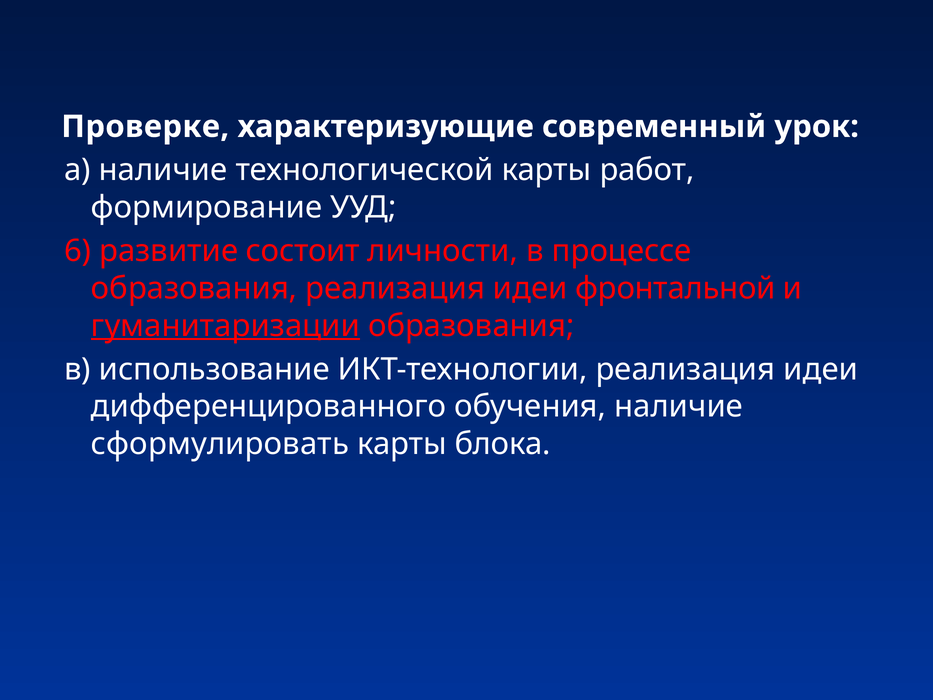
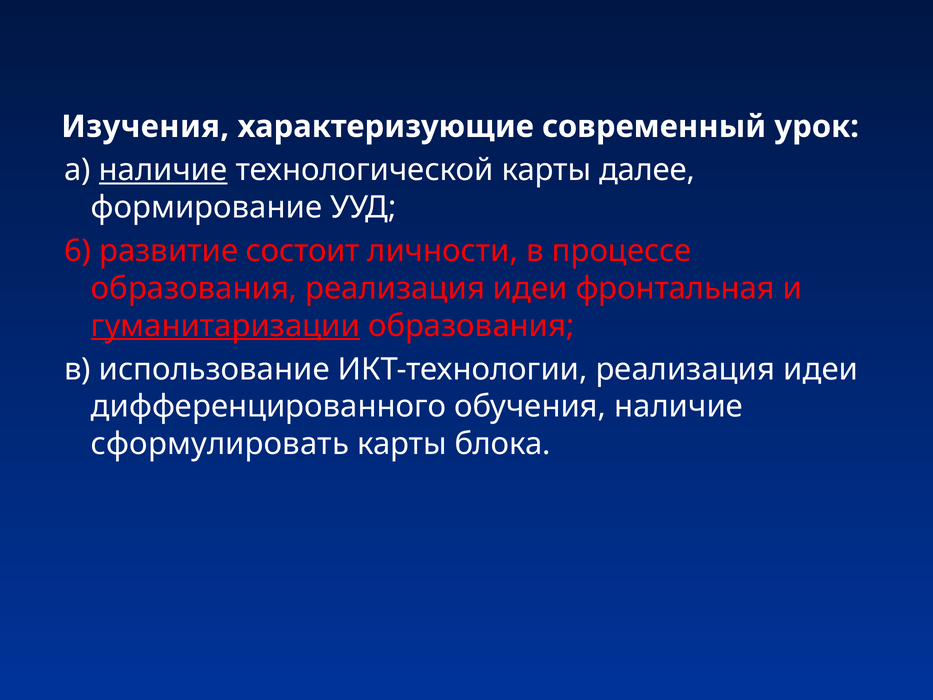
Проверке: Проверке -> Изучения
наличие at (163, 170) underline: none -> present
работ: работ -> далее
фронтальной: фронтальной -> фронтальная
